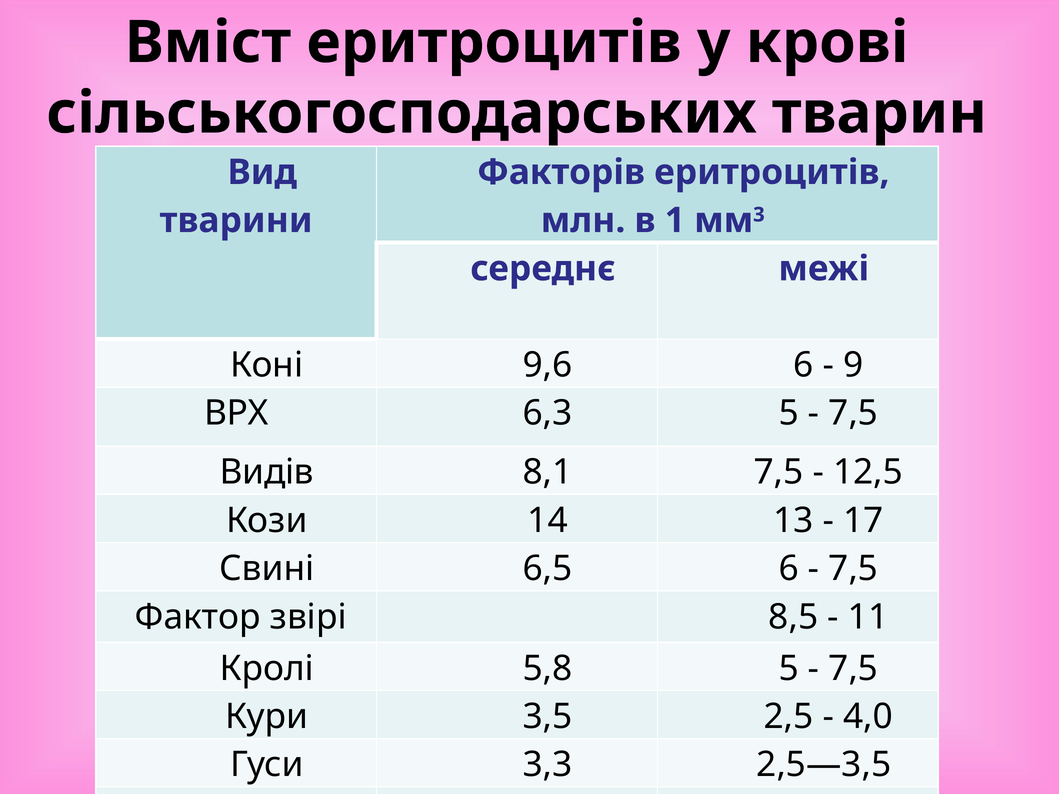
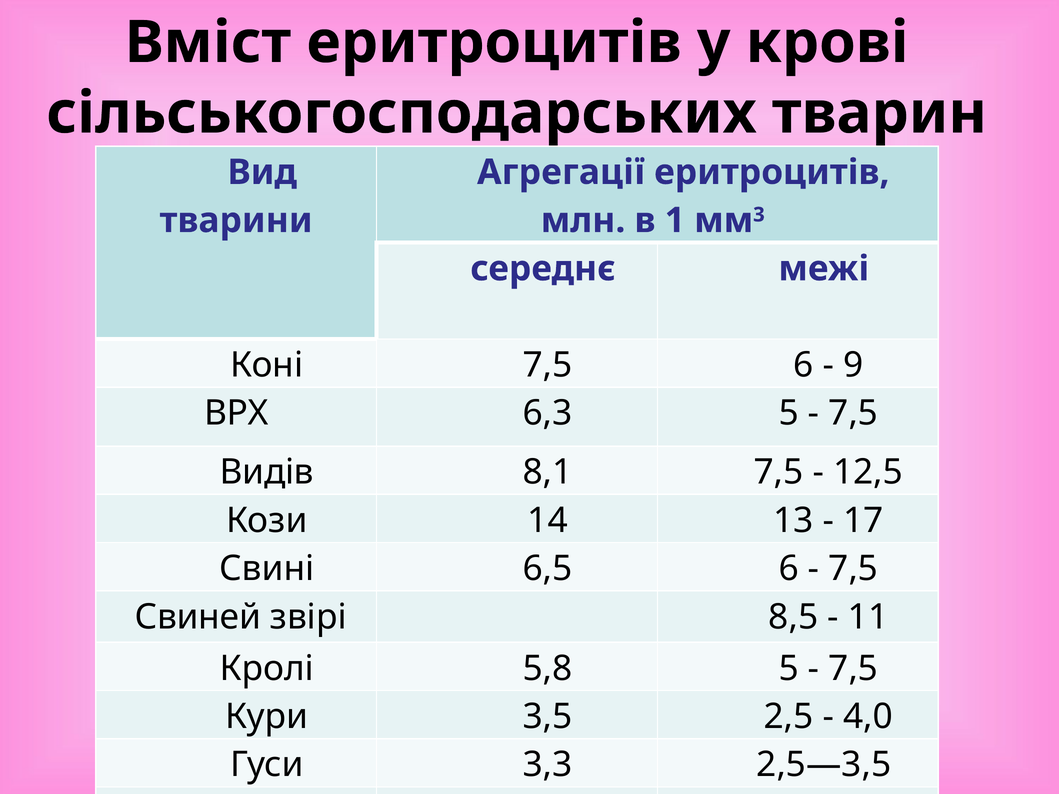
Факторів: Факторів -> Агрегації
Коні 9,6: 9,6 -> 7,5
Фактор: Фактор -> Свиней
